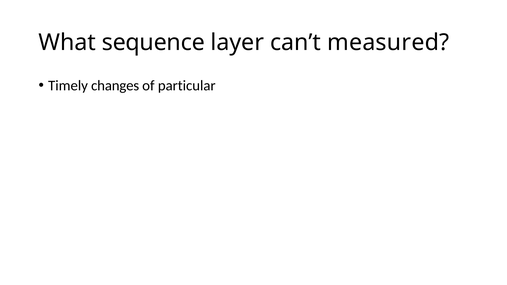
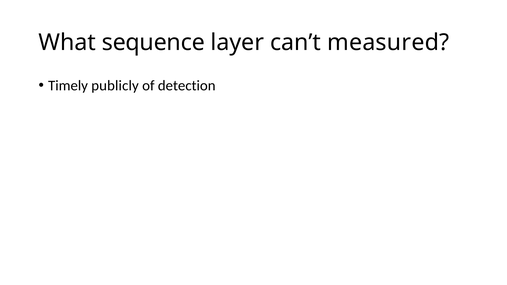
changes: changes -> publicly
particular: particular -> detection
